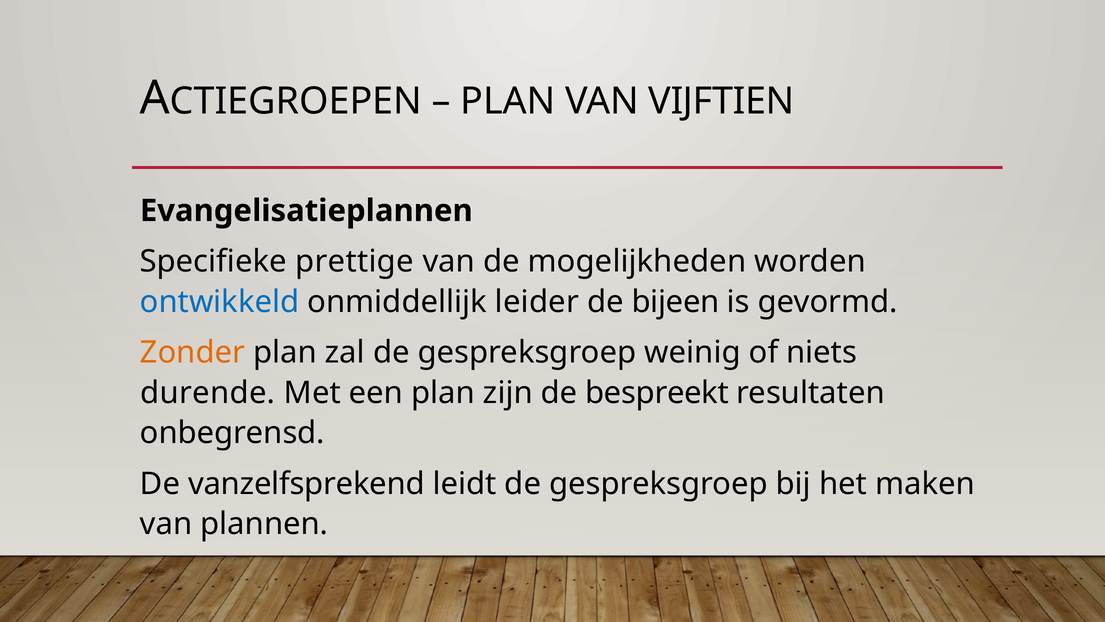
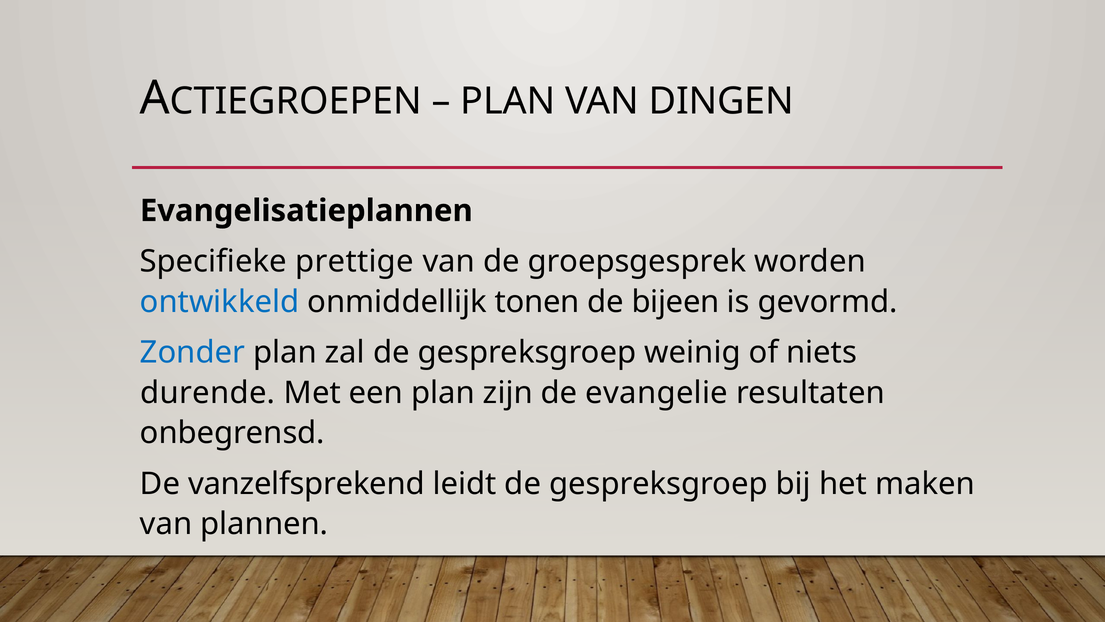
VIJFTIEN: VIJFTIEN -> DINGEN
mogelijkheden: mogelijkheden -> groepsgesprek
leider: leider -> tonen
Zonder colour: orange -> blue
bespreekt: bespreekt -> evangelie
